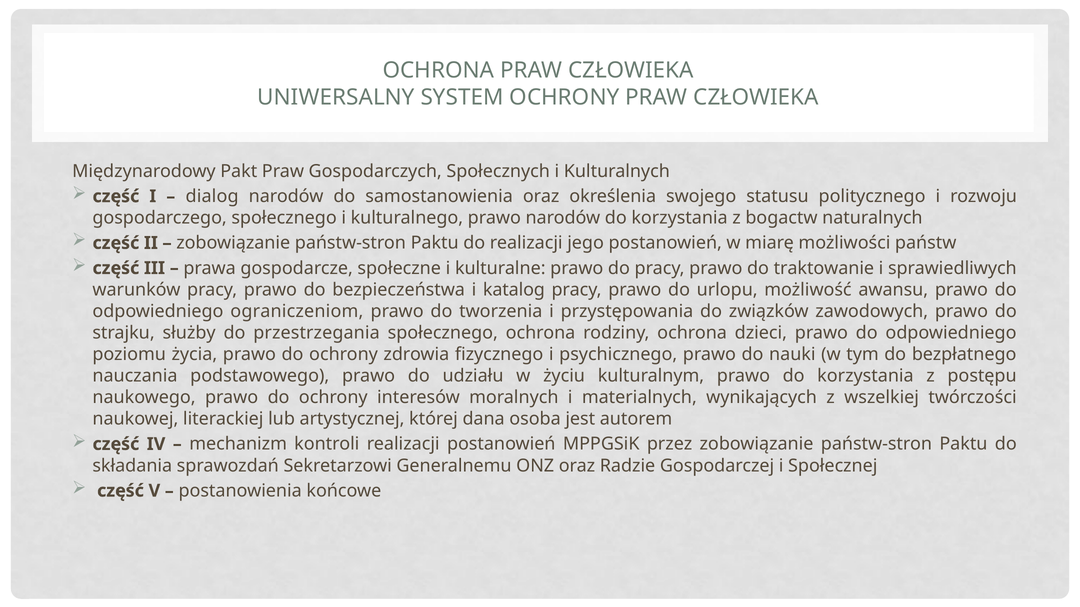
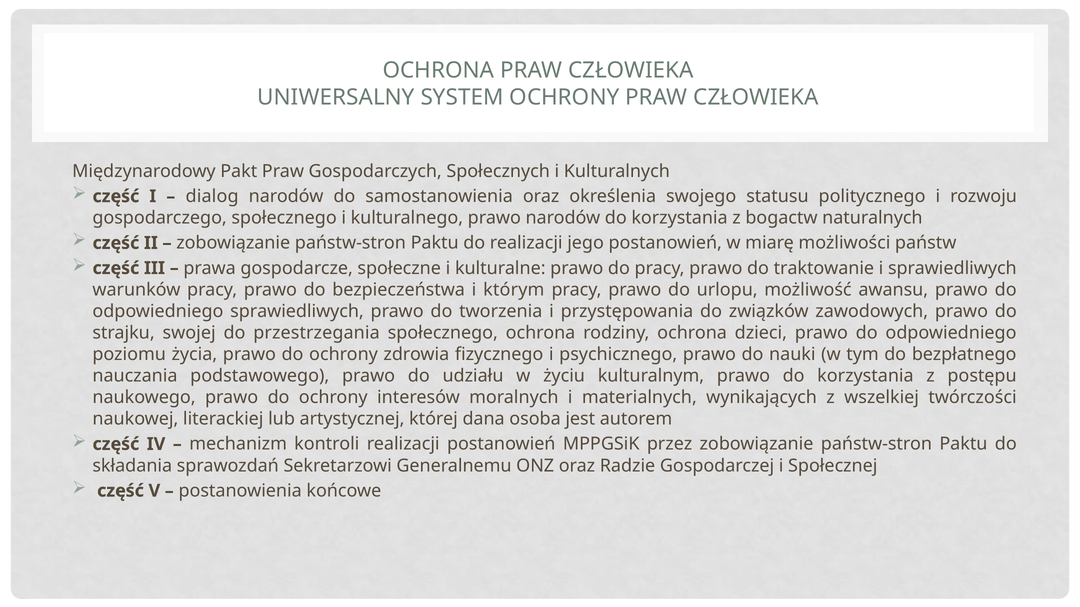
katalog: katalog -> którym
odpowiedniego ograniczeniom: ograniczeniom -> sprawiedliwych
służby: służby -> swojej
